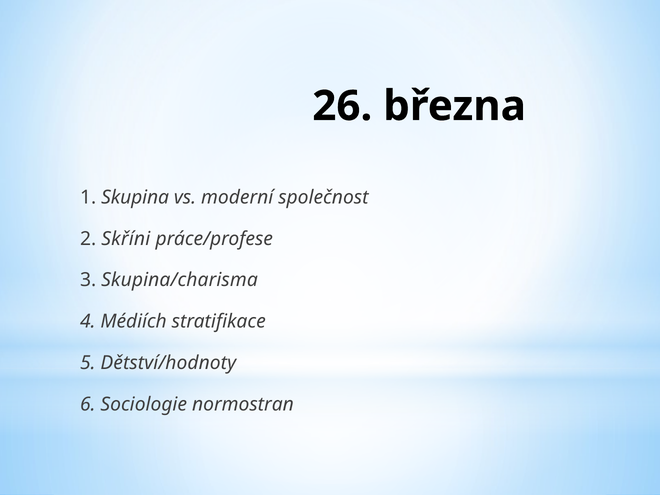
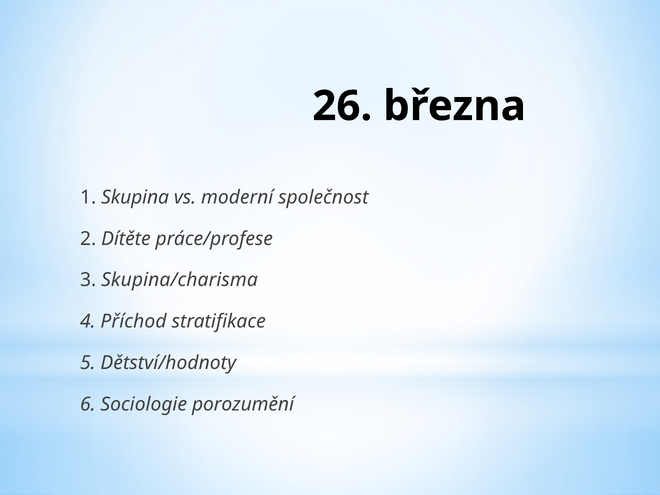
Skříni: Skříni -> Dítěte
Médiích: Médiích -> Příchod
normostran: normostran -> porozumění
